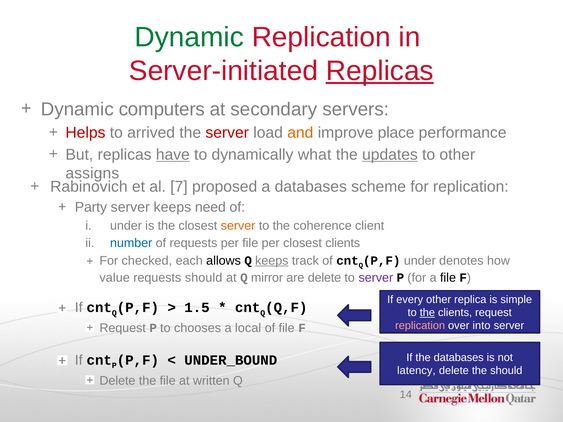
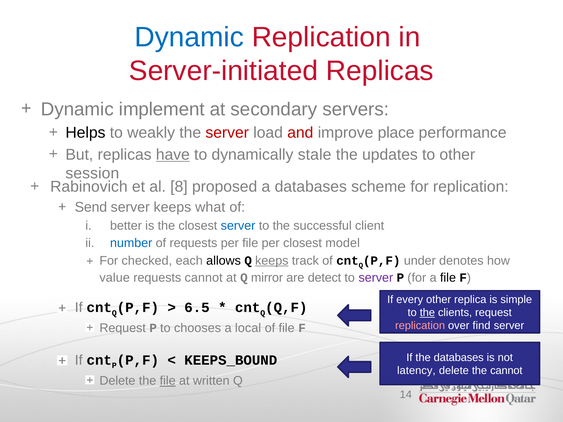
Dynamic at (189, 37) colour: green -> blue
Replicas at (380, 71) underline: present -> none
computers: computers -> implement
Helps colour: red -> black
arrived: arrived -> weakly
and colour: orange -> red
what: what -> stale
updates underline: present -> none
assigns: assigns -> session
7: 7 -> 8
Party: Party -> Send
need: need -> what
under at (126, 226): under -> better
server at (238, 226) colour: orange -> blue
coherence: coherence -> successful
closest clients: clients -> model
requests should: should -> cannot
are delete: delete -> detect
1.5: 1.5 -> 6.5
into: into -> find
UNDER_BOUND: UNDER_BOUND -> KEEPS_BOUND
the should: should -> cannot
file at (168, 381) underline: none -> present
